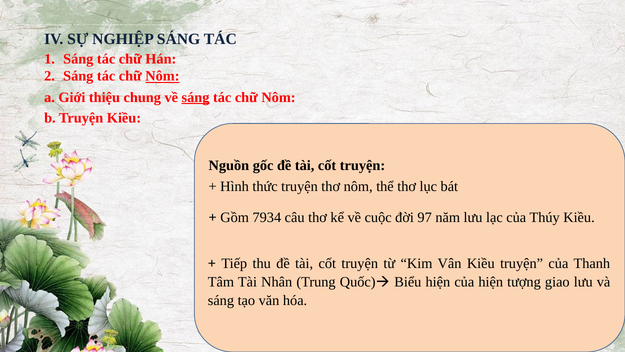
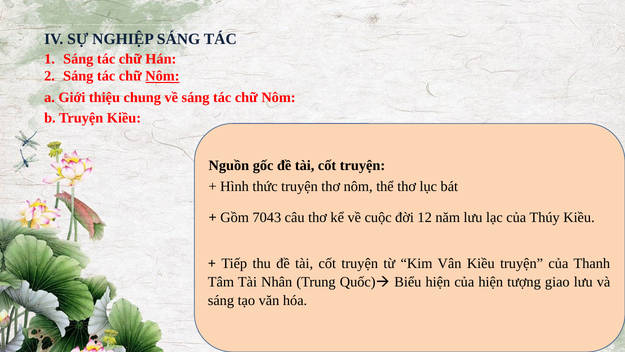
sáng at (196, 97) underline: present -> none
7934: 7934 -> 7043
97: 97 -> 12
